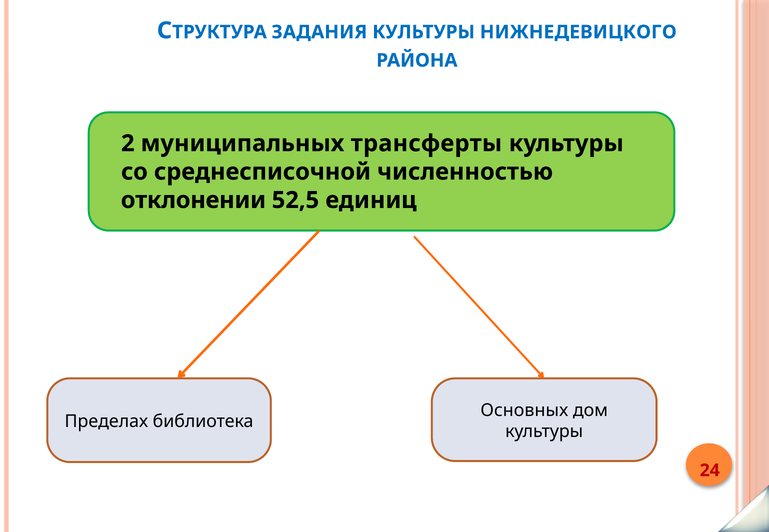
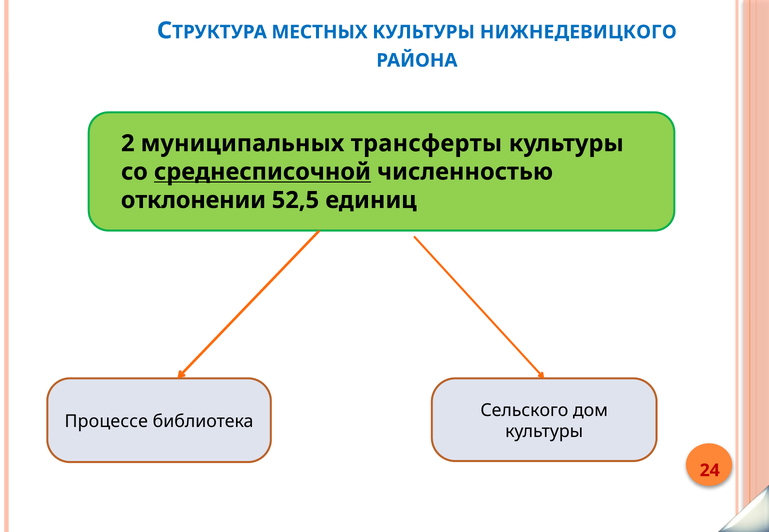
ЗАДАНИЯ: ЗАДАНИЯ -> МЕСТНЫХ
среднесписочной underline: none -> present
Основных: Основных -> Сельского
Пределах: Пределах -> Процессе
